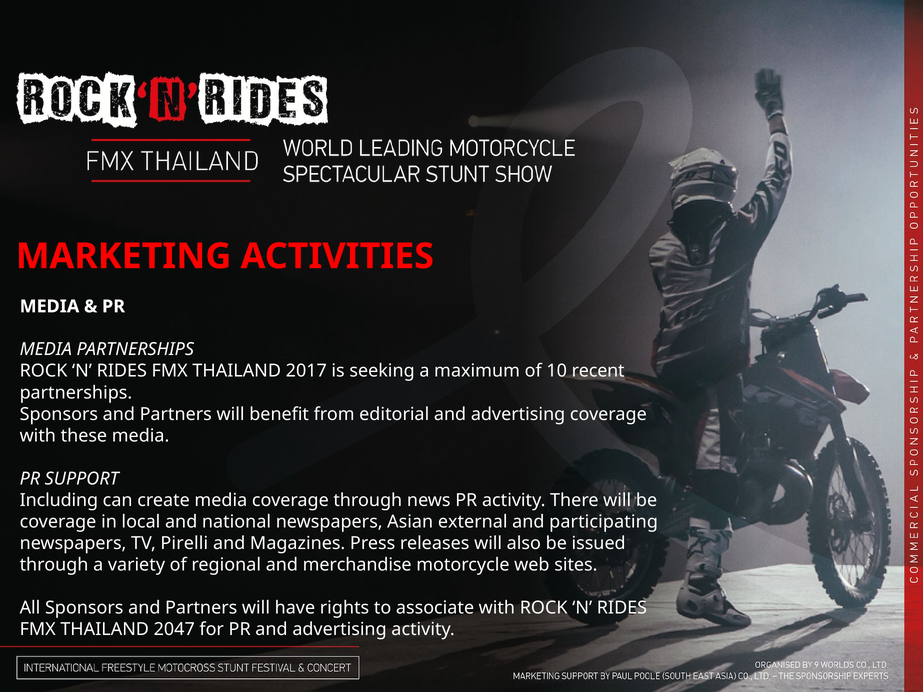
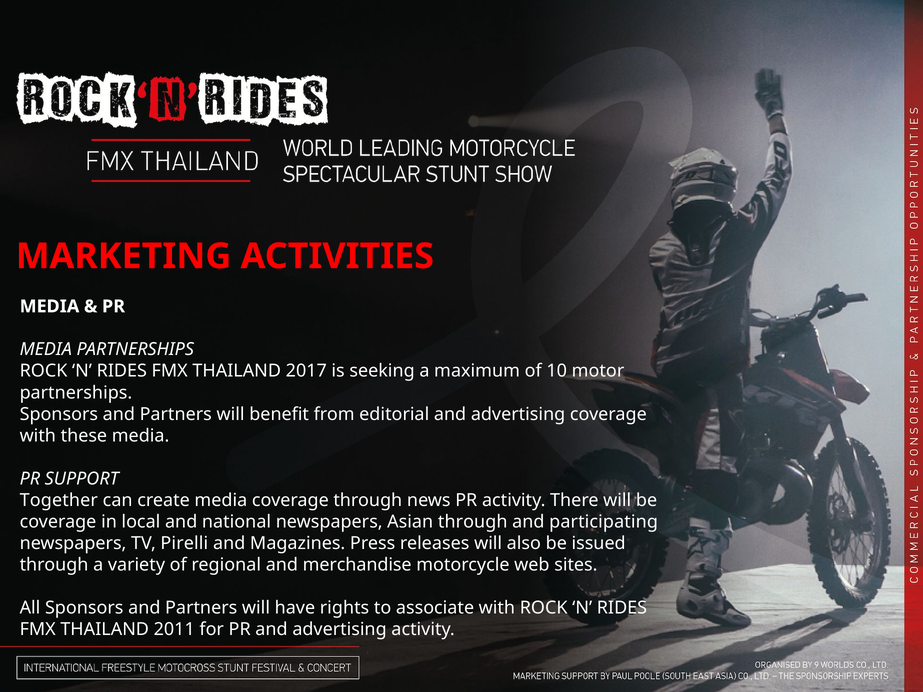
recent: recent -> motor
Including: Including -> Together
Asian external: external -> through
2047: 2047 -> 2011
